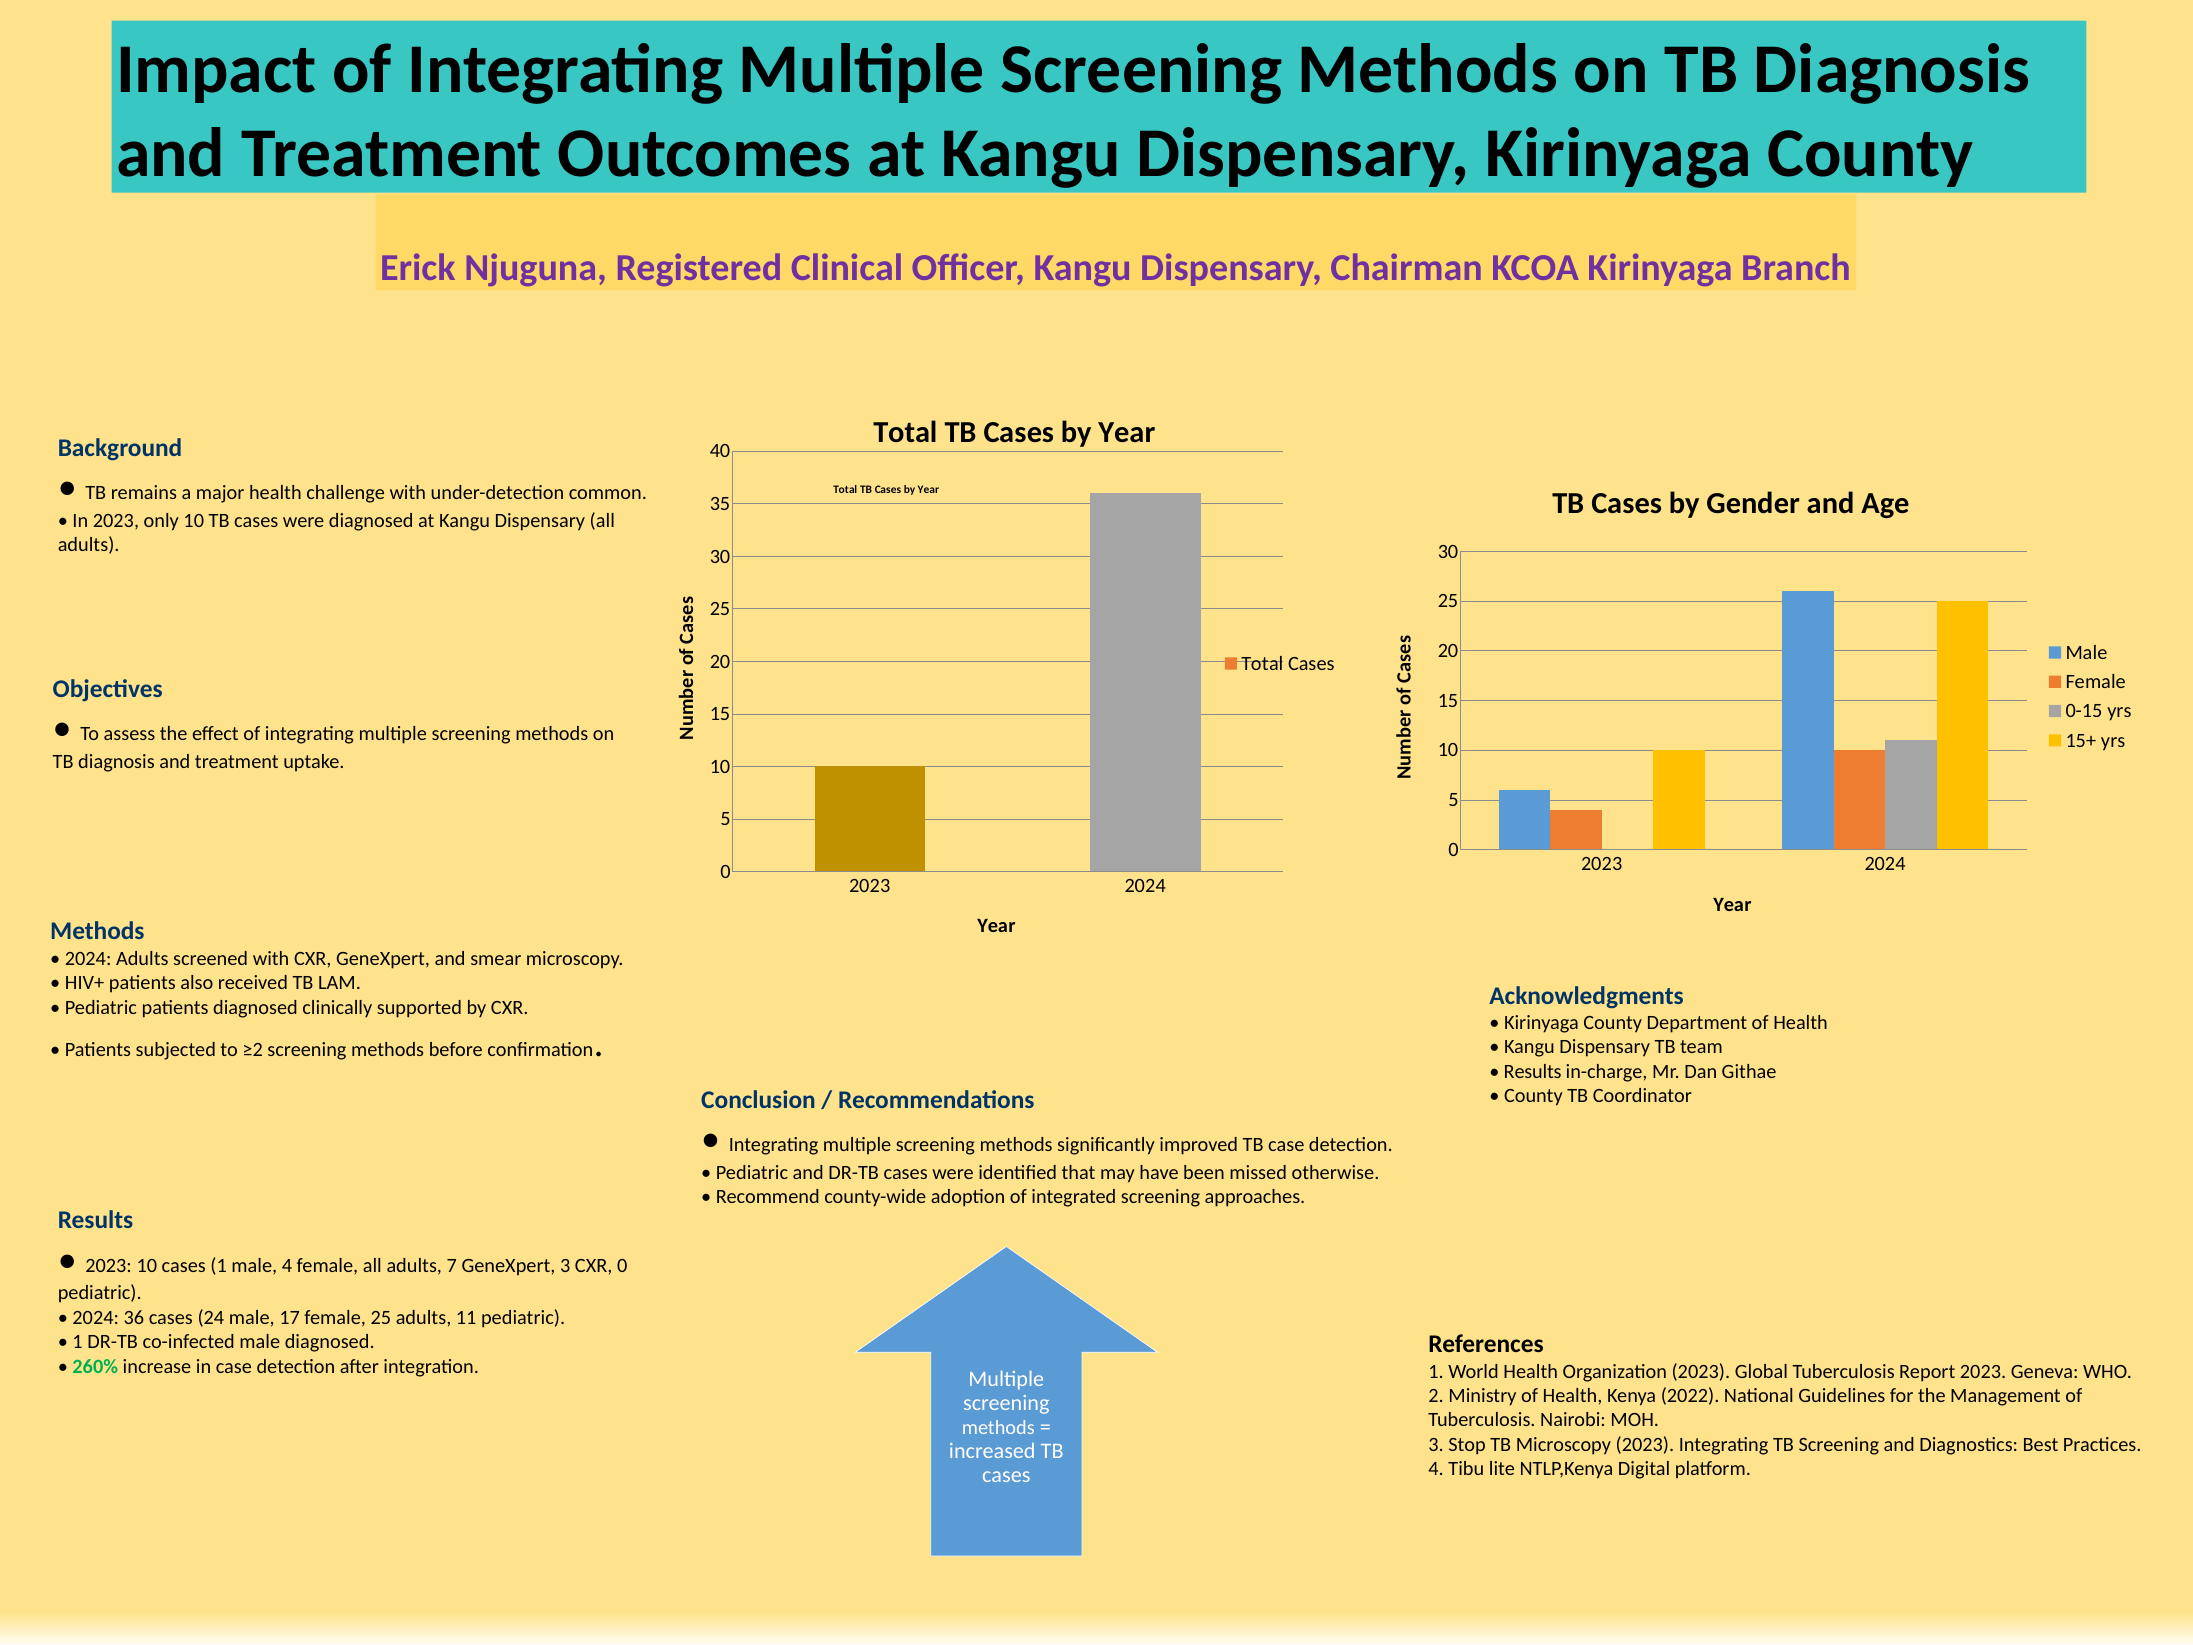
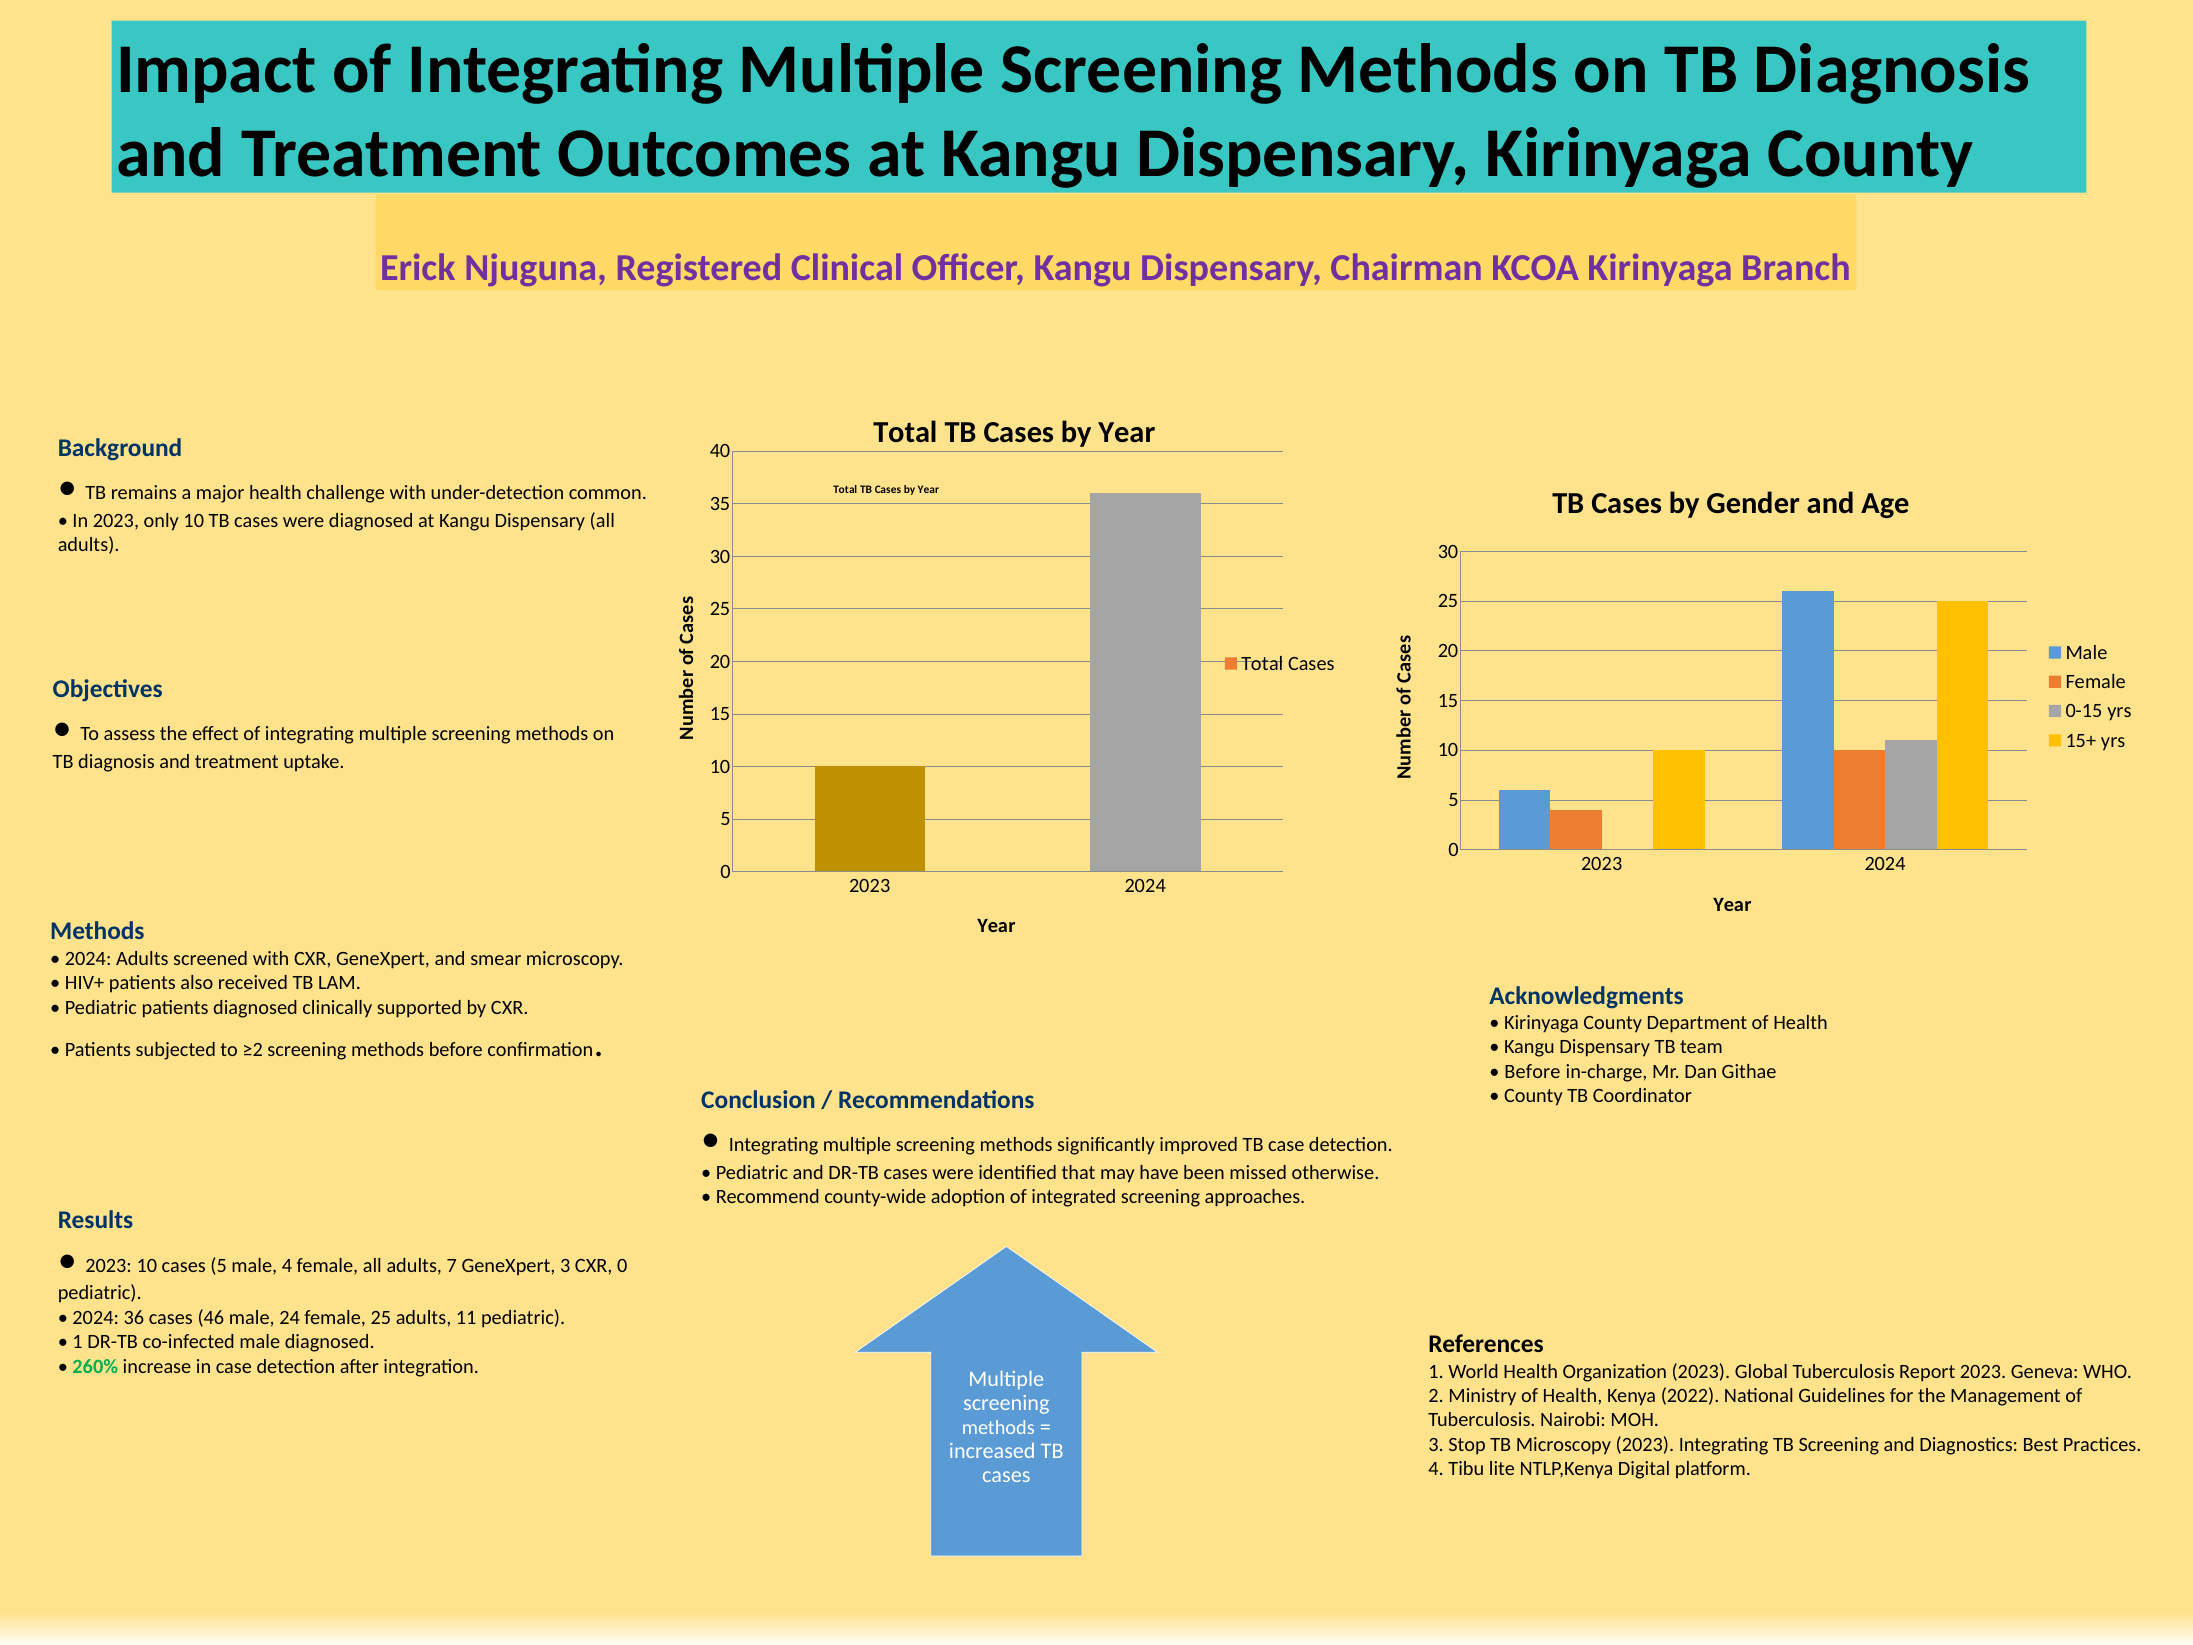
Results at (1533, 1072): Results -> Before
cases 1: 1 -> 5
24: 24 -> 46
17: 17 -> 24
